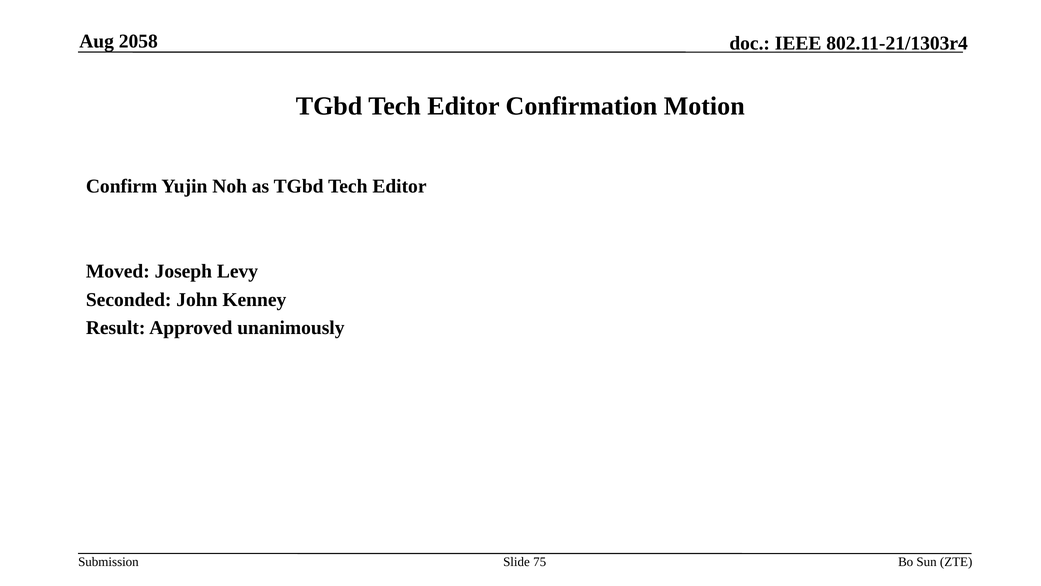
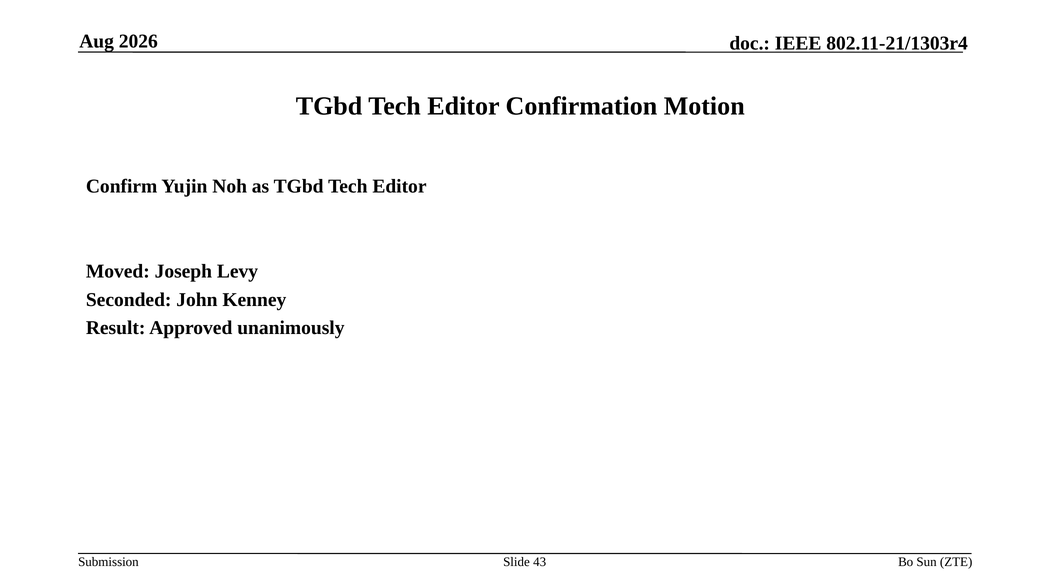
2058: 2058 -> 2026
75: 75 -> 43
